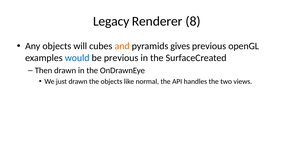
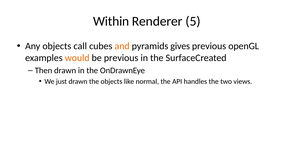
Legacy: Legacy -> Within
8: 8 -> 5
will: will -> call
would colour: blue -> orange
